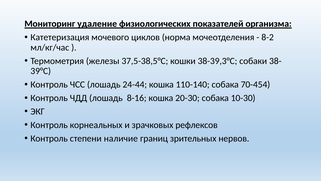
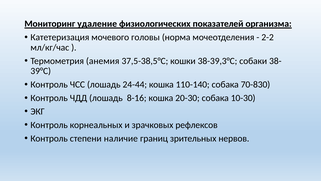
циклов: циклов -> головы
8-2: 8-2 -> 2-2
железы: железы -> анемия
70-454: 70-454 -> 70-830
